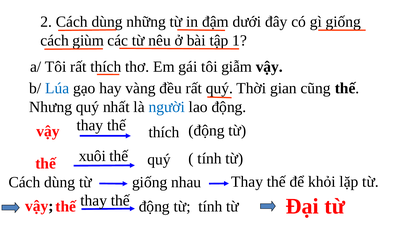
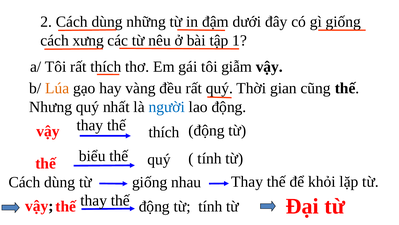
giùm: giùm -> xưng
Lúa colour: blue -> orange
xuôi: xuôi -> biểu
